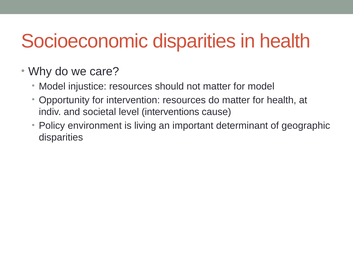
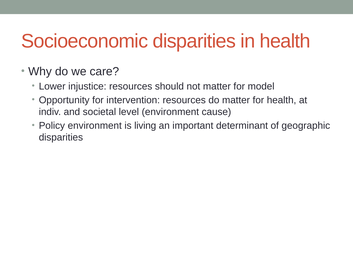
Model at (52, 86): Model -> Lower
level interventions: interventions -> environment
